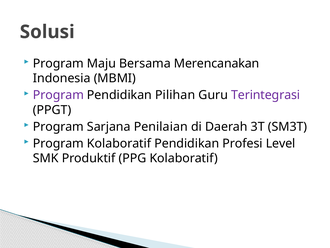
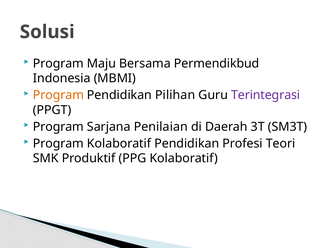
Merencanakan: Merencanakan -> Permendikbud
Program at (58, 95) colour: purple -> orange
Level: Level -> Teori
